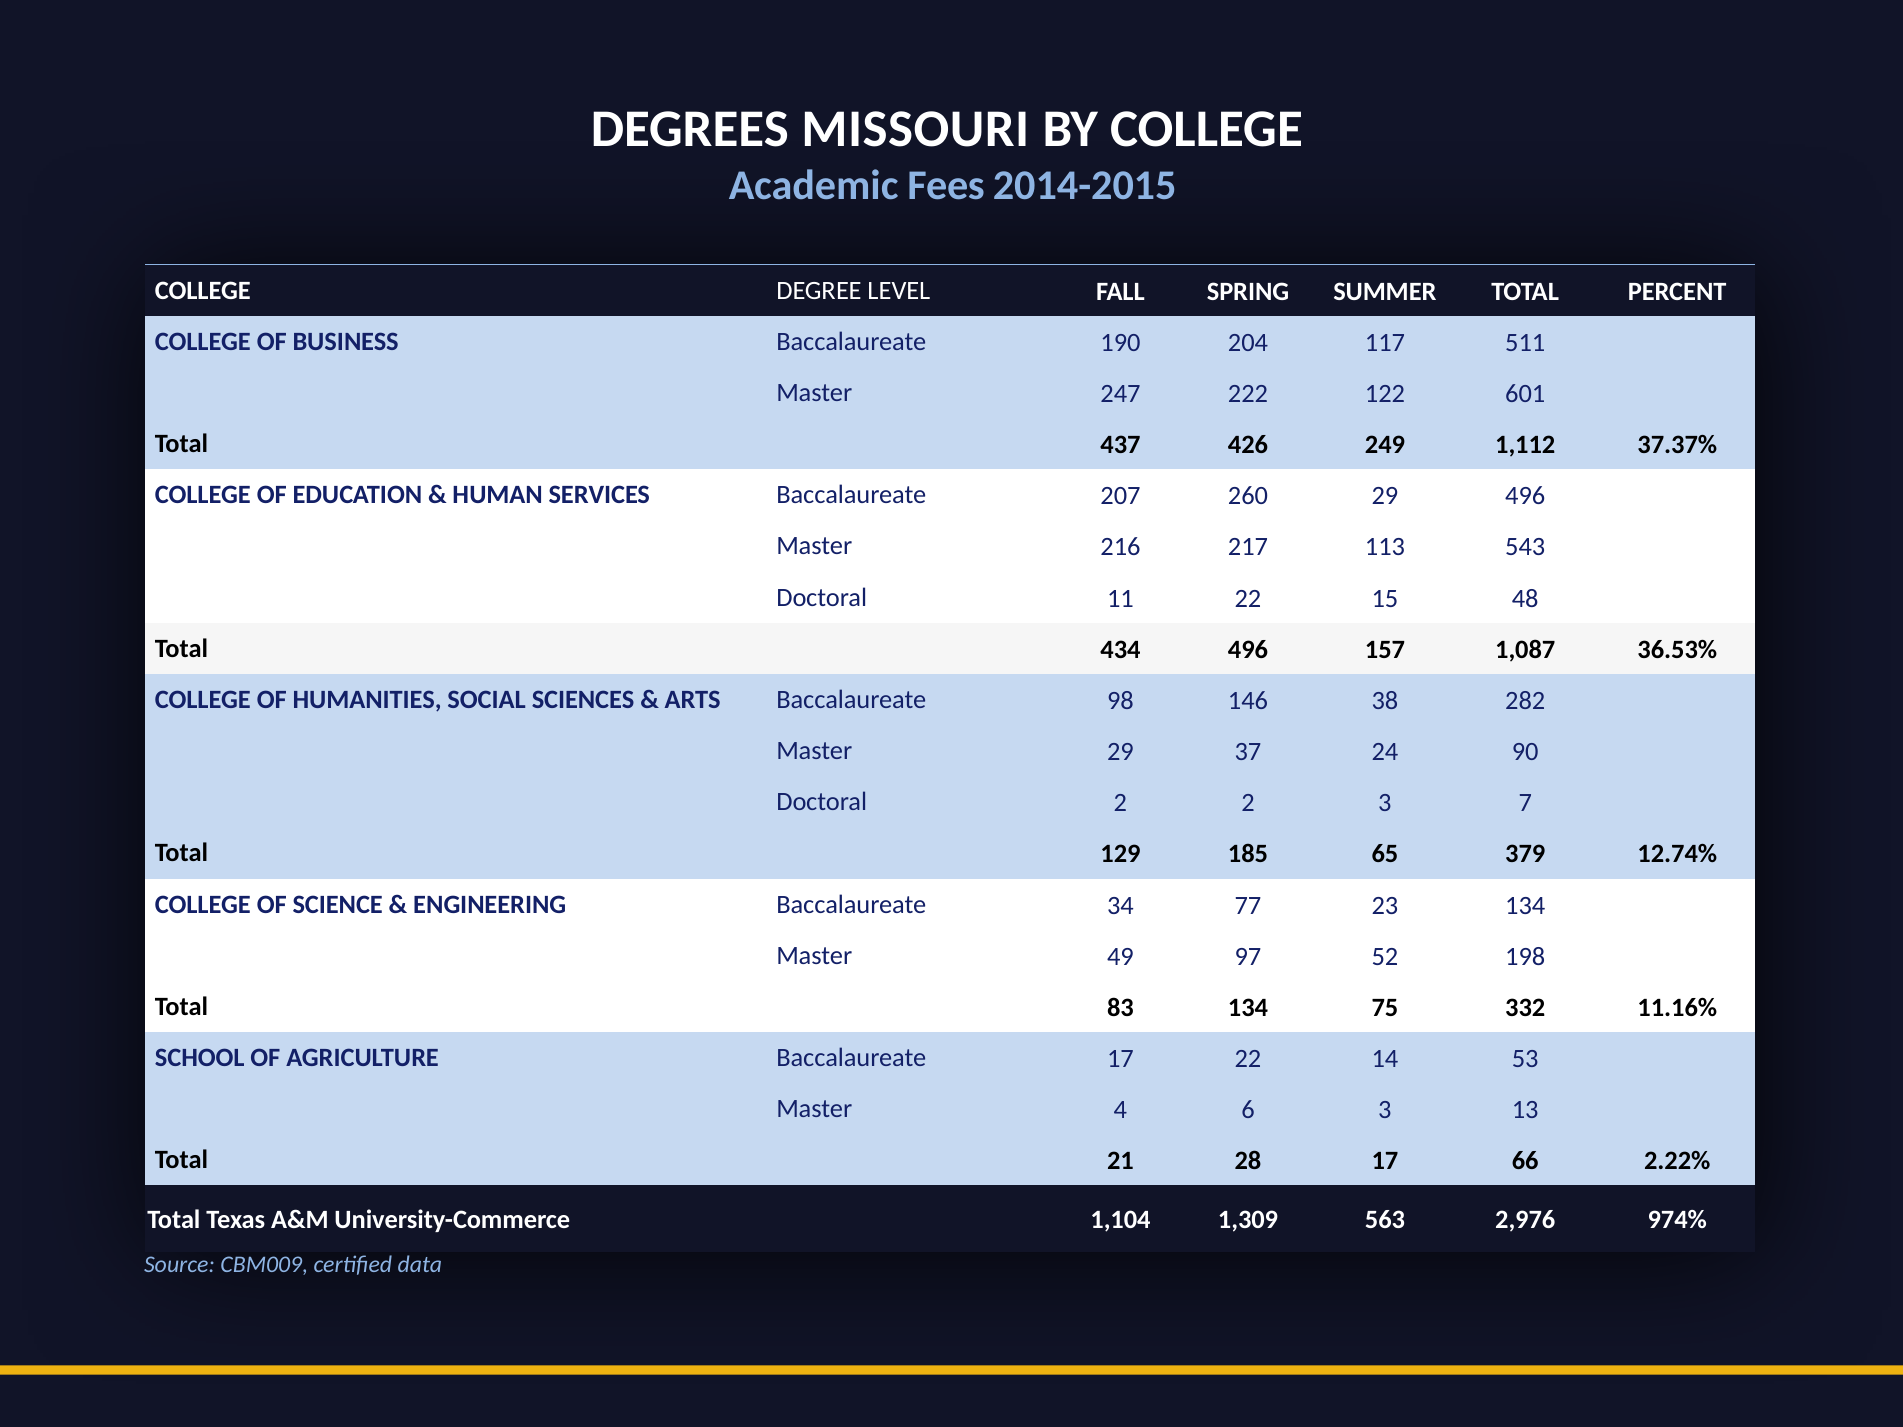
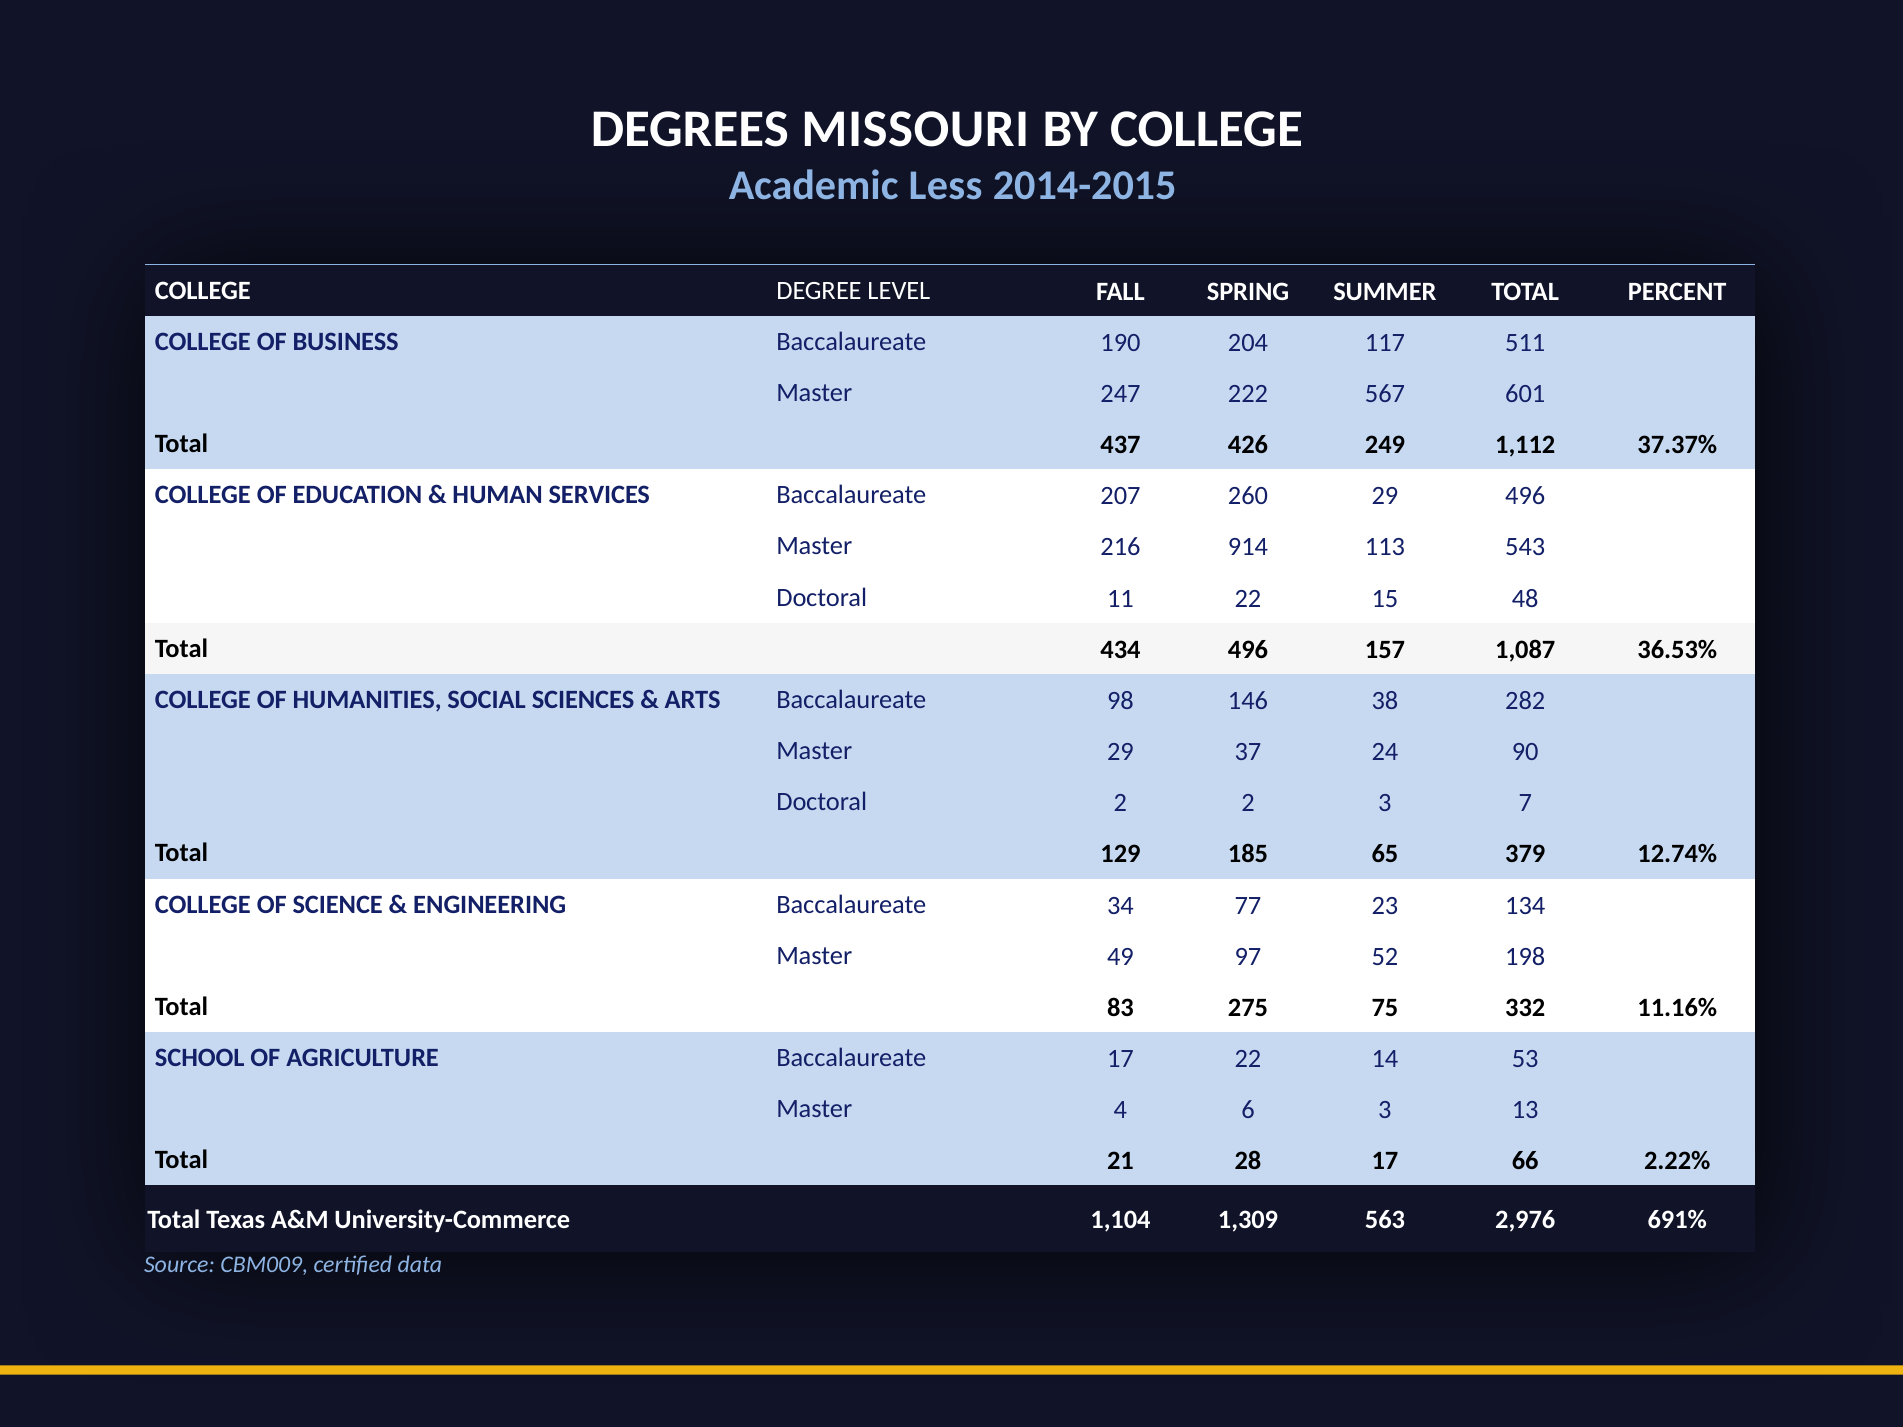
Fees: Fees -> Less
122: 122 -> 567
217: 217 -> 914
83 134: 134 -> 275
974%: 974% -> 691%
